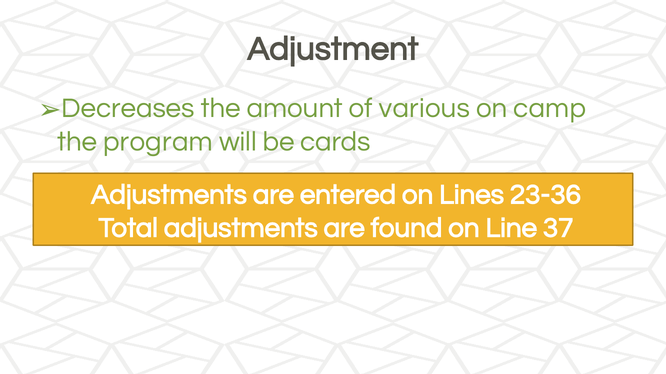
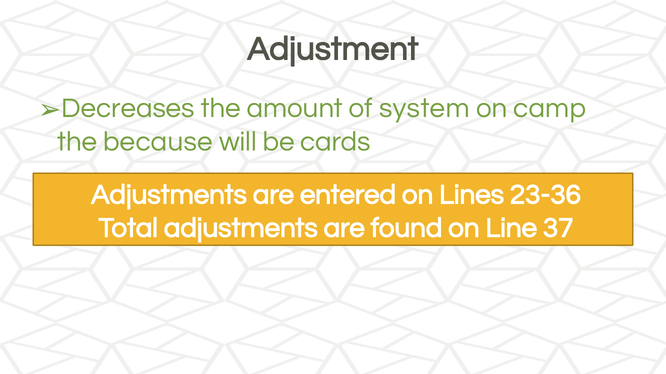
various: various -> system
program: program -> because
